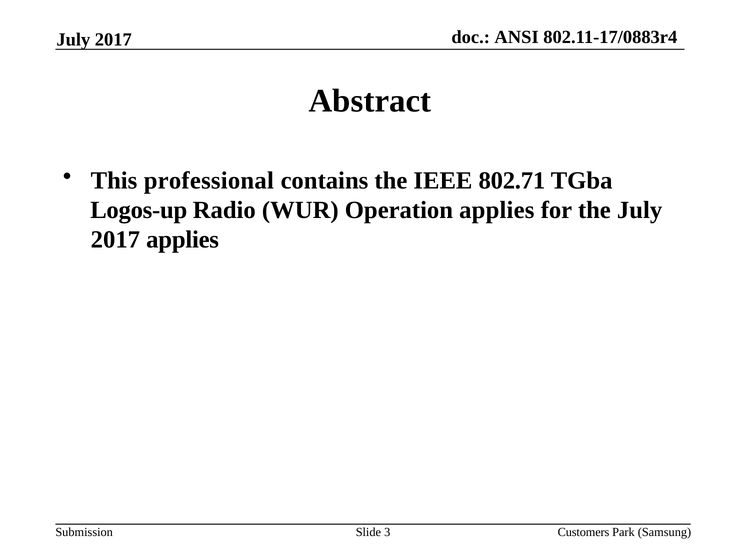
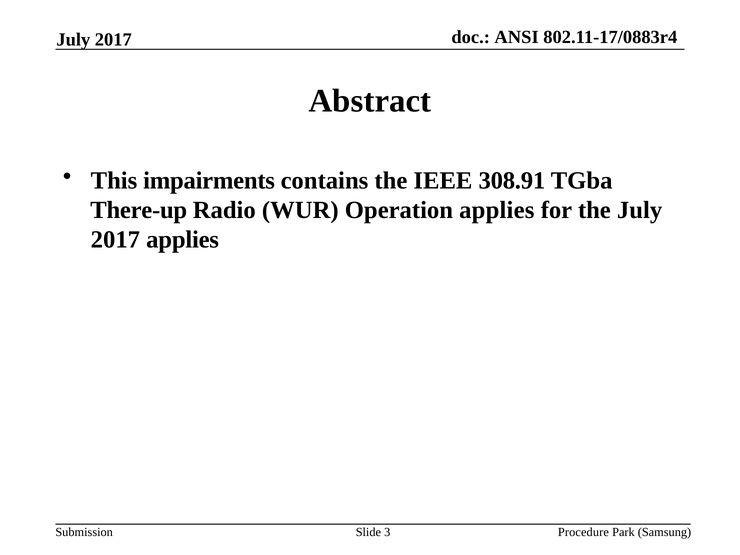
professional: professional -> impairments
802.71: 802.71 -> 308.91
Logos-up: Logos-up -> There-up
Customers: Customers -> Procedure
